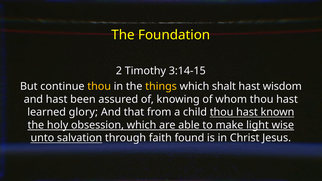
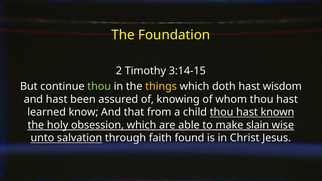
thou at (99, 86) colour: yellow -> light green
shalt: shalt -> doth
glory: glory -> know
light: light -> slain
